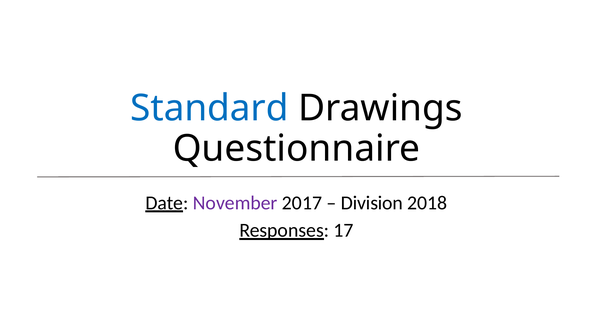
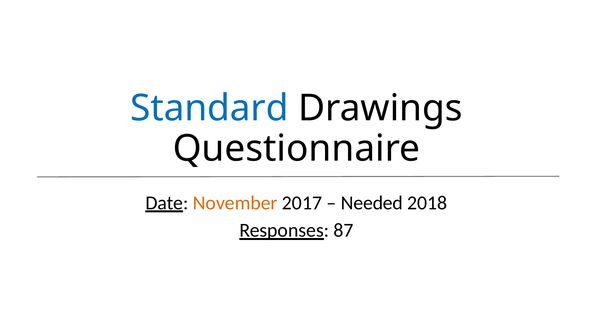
November colour: purple -> orange
Division: Division -> Needed
17: 17 -> 87
